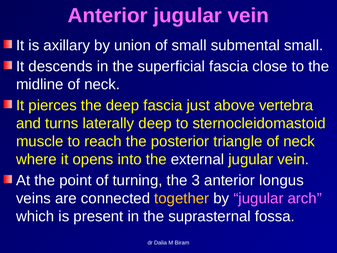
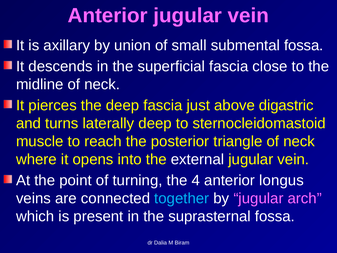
submental small: small -> fossa
vertebra: vertebra -> digastric
3: 3 -> 4
together colour: yellow -> light blue
